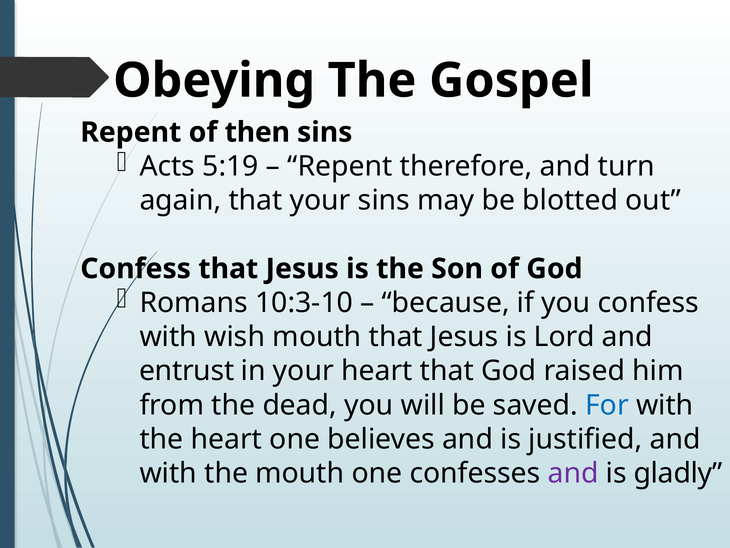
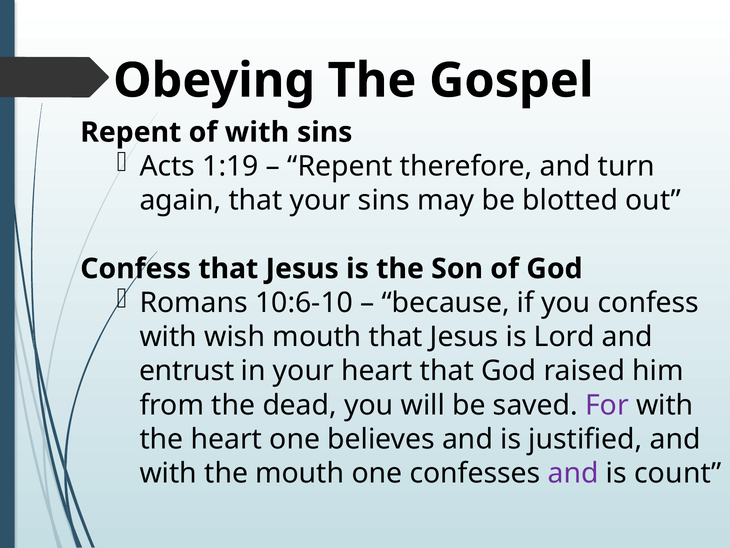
of then: then -> with
5:19: 5:19 -> 1:19
10:3-10: 10:3-10 -> 10:6-10
For colour: blue -> purple
gladly: gladly -> count
